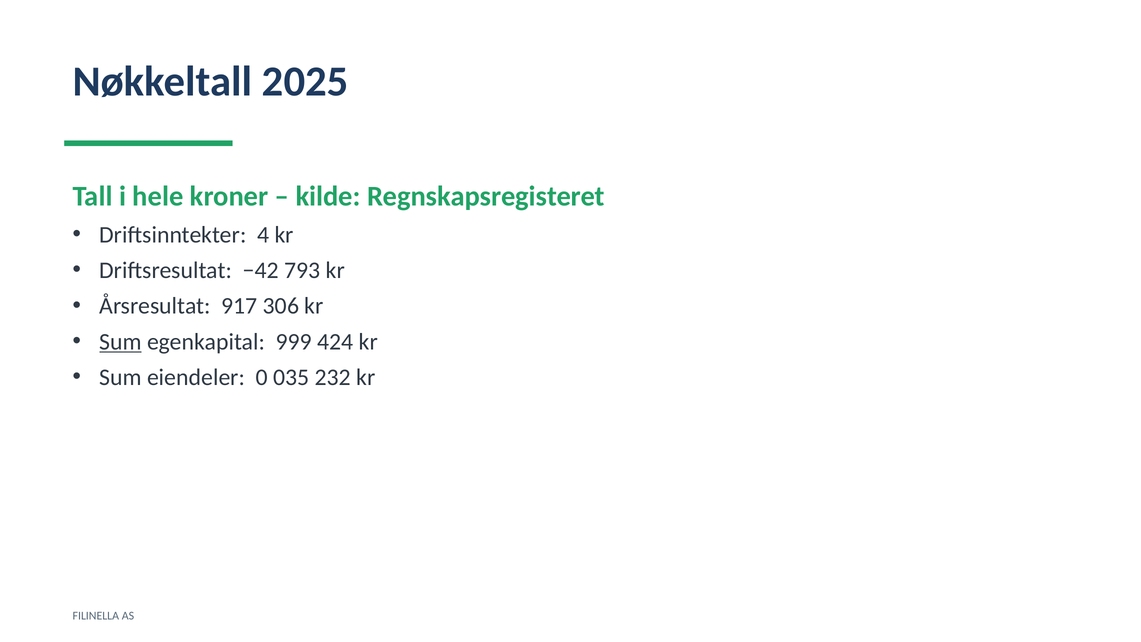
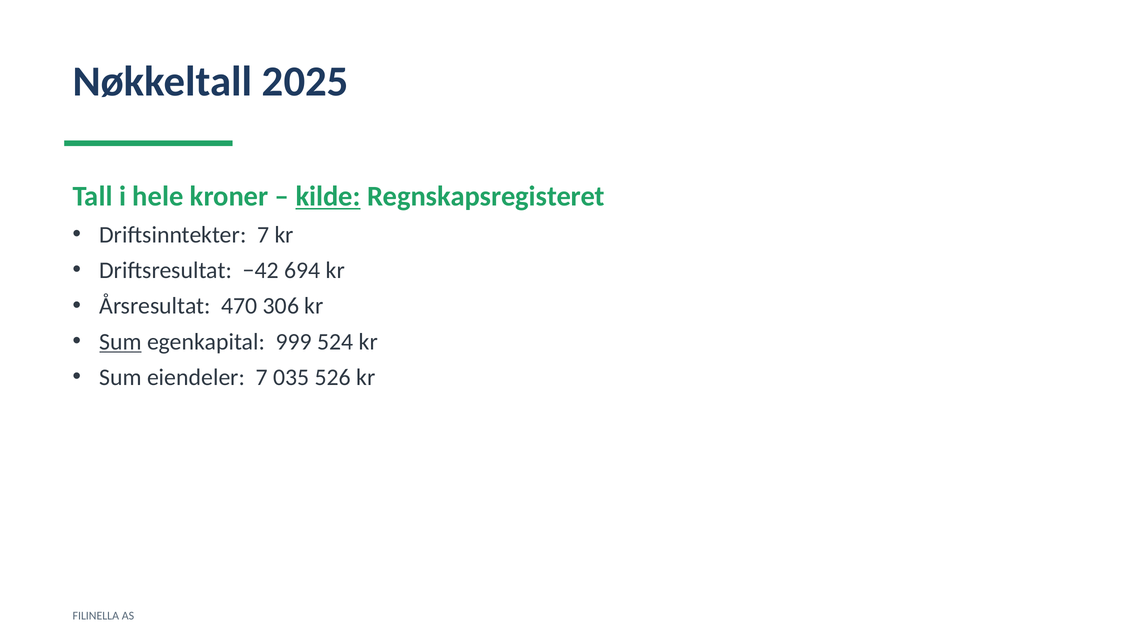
kilde underline: none -> present
Driftsinntekter 4: 4 -> 7
793: 793 -> 694
917: 917 -> 470
424: 424 -> 524
eiendeler 0: 0 -> 7
232: 232 -> 526
